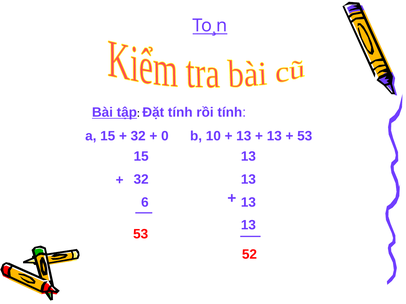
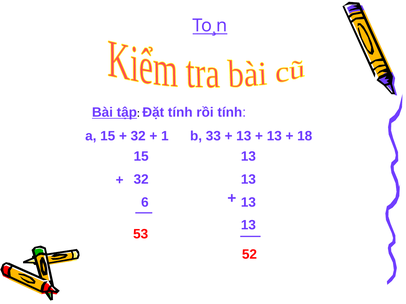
0: 0 -> 1
10: 10 -> 33
53 at (305, 136): 53 -> 18
